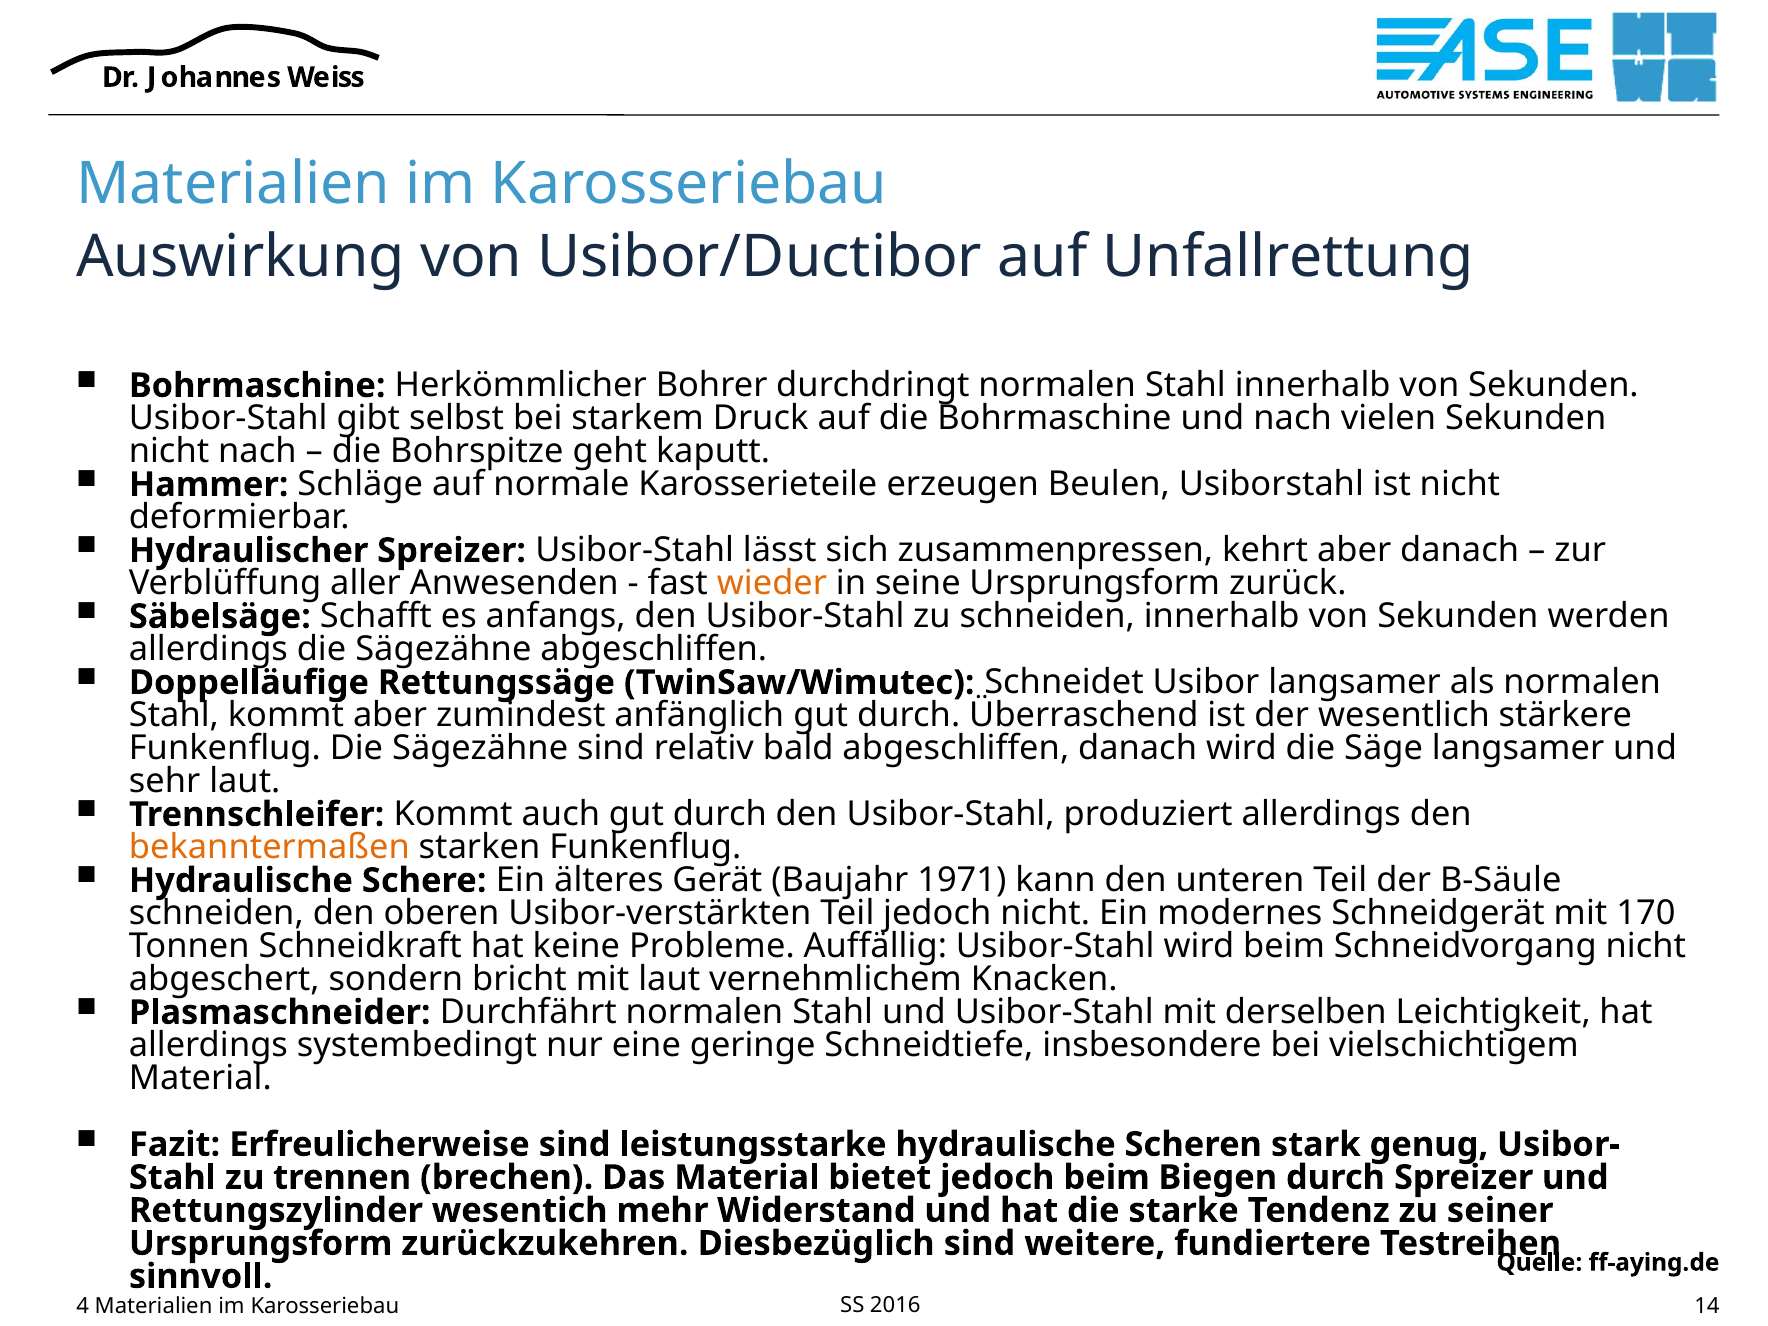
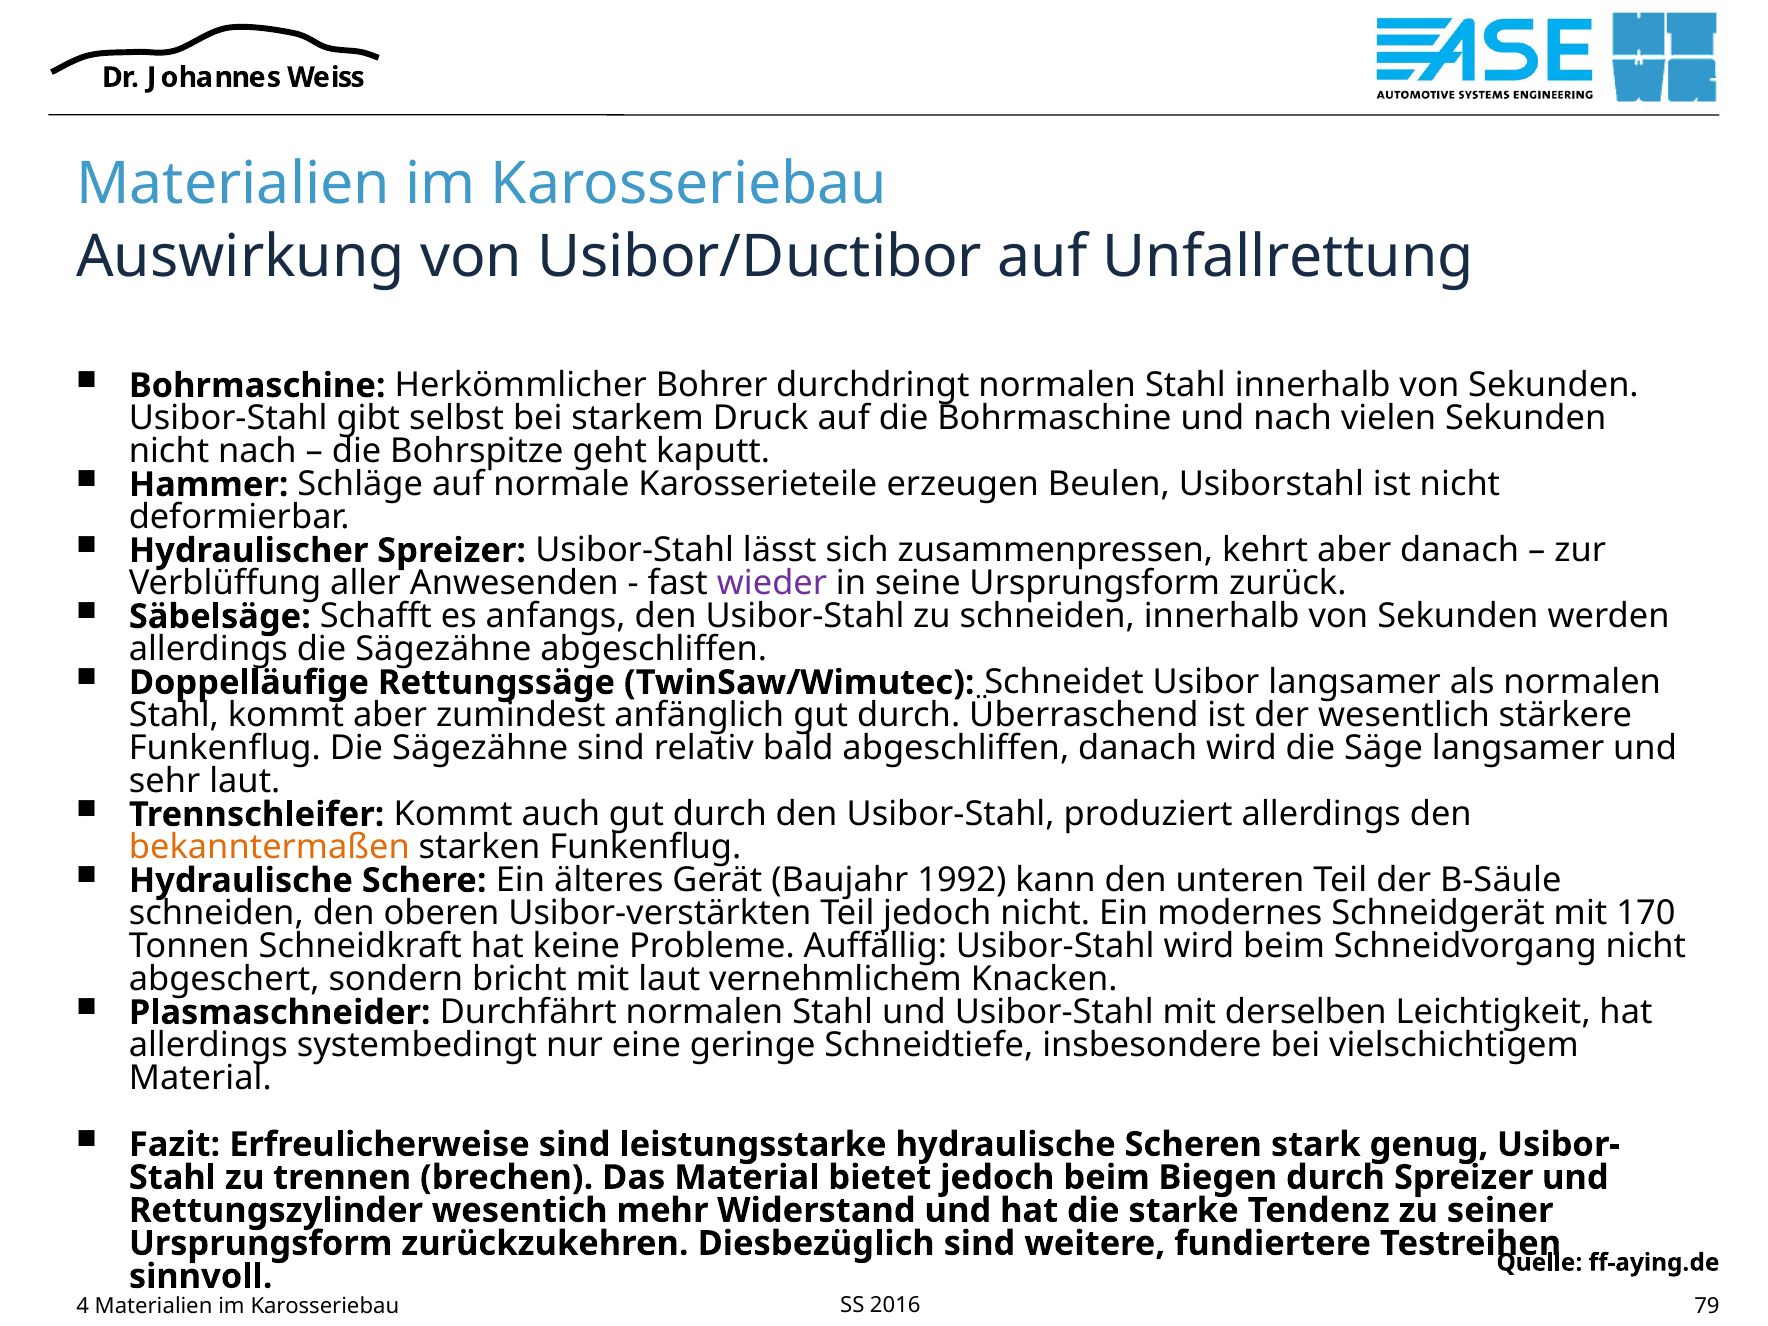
wieder colour: orange -> purple
1971: 1971 -> 1992
14: 14 -> 79
